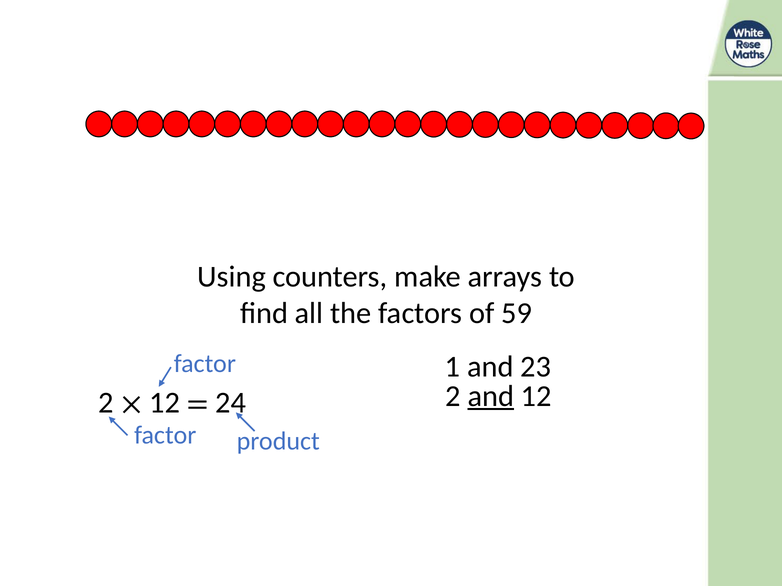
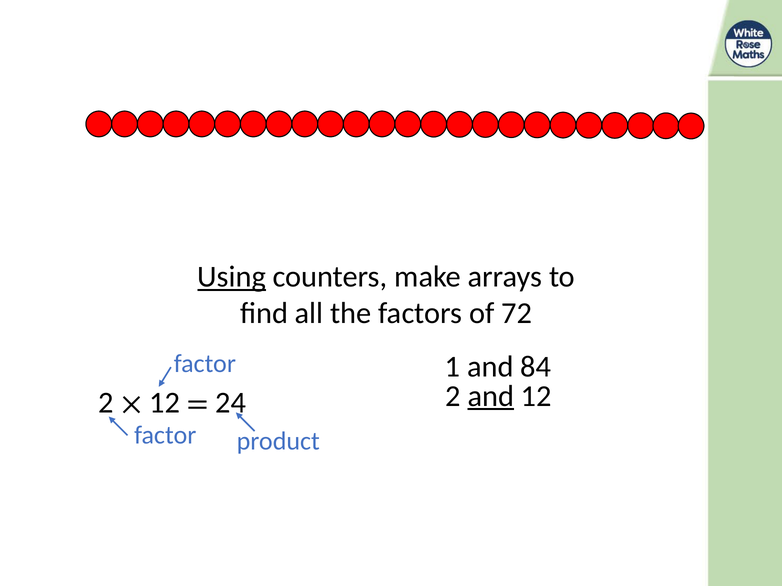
Using underline: none -> present
59: 59 -> 72
23: 23 -> 84
